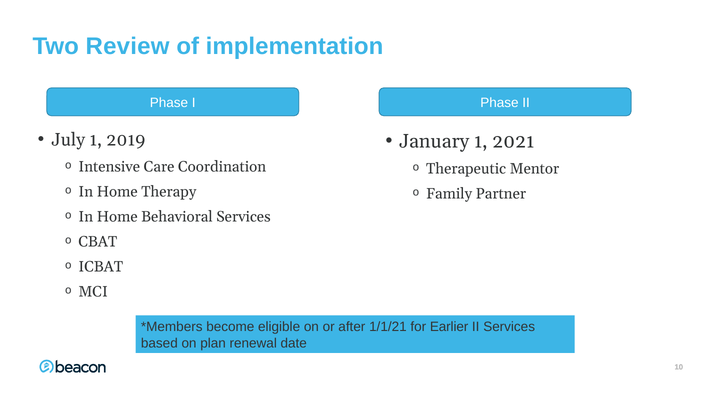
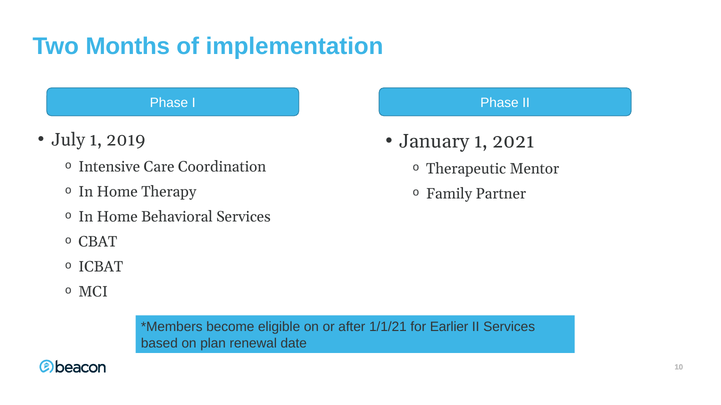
Review: Review -> Months
